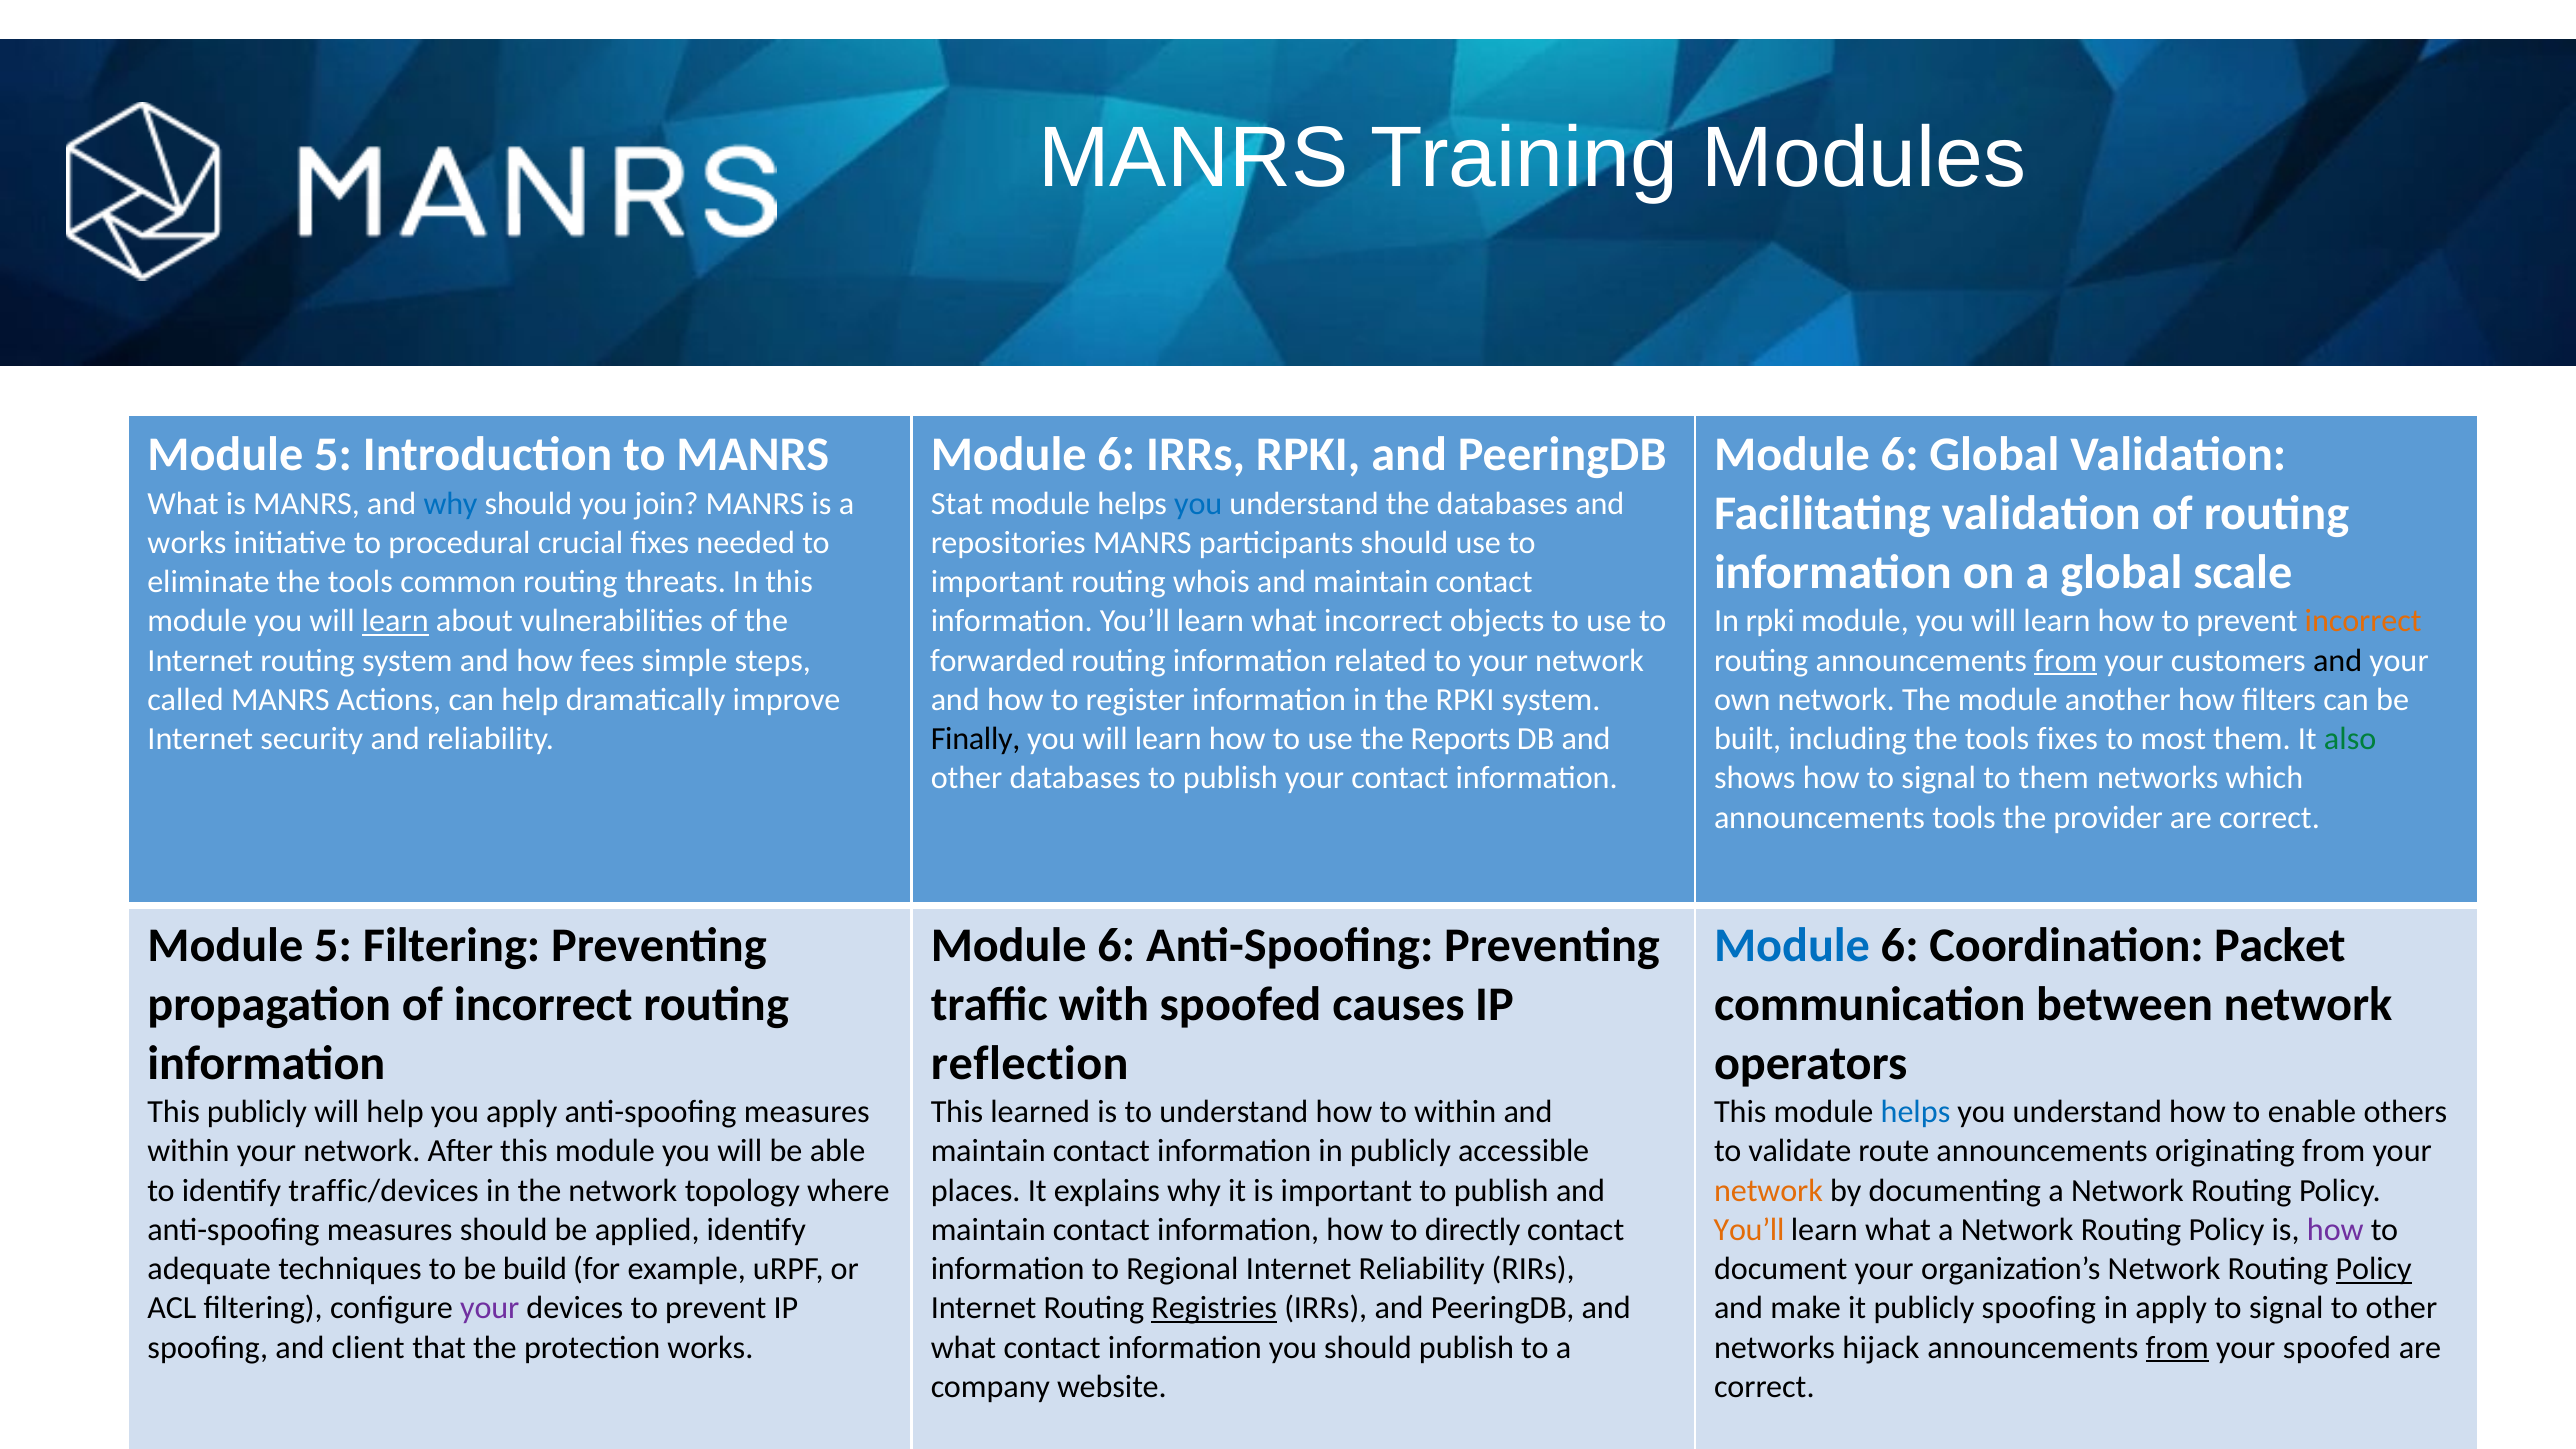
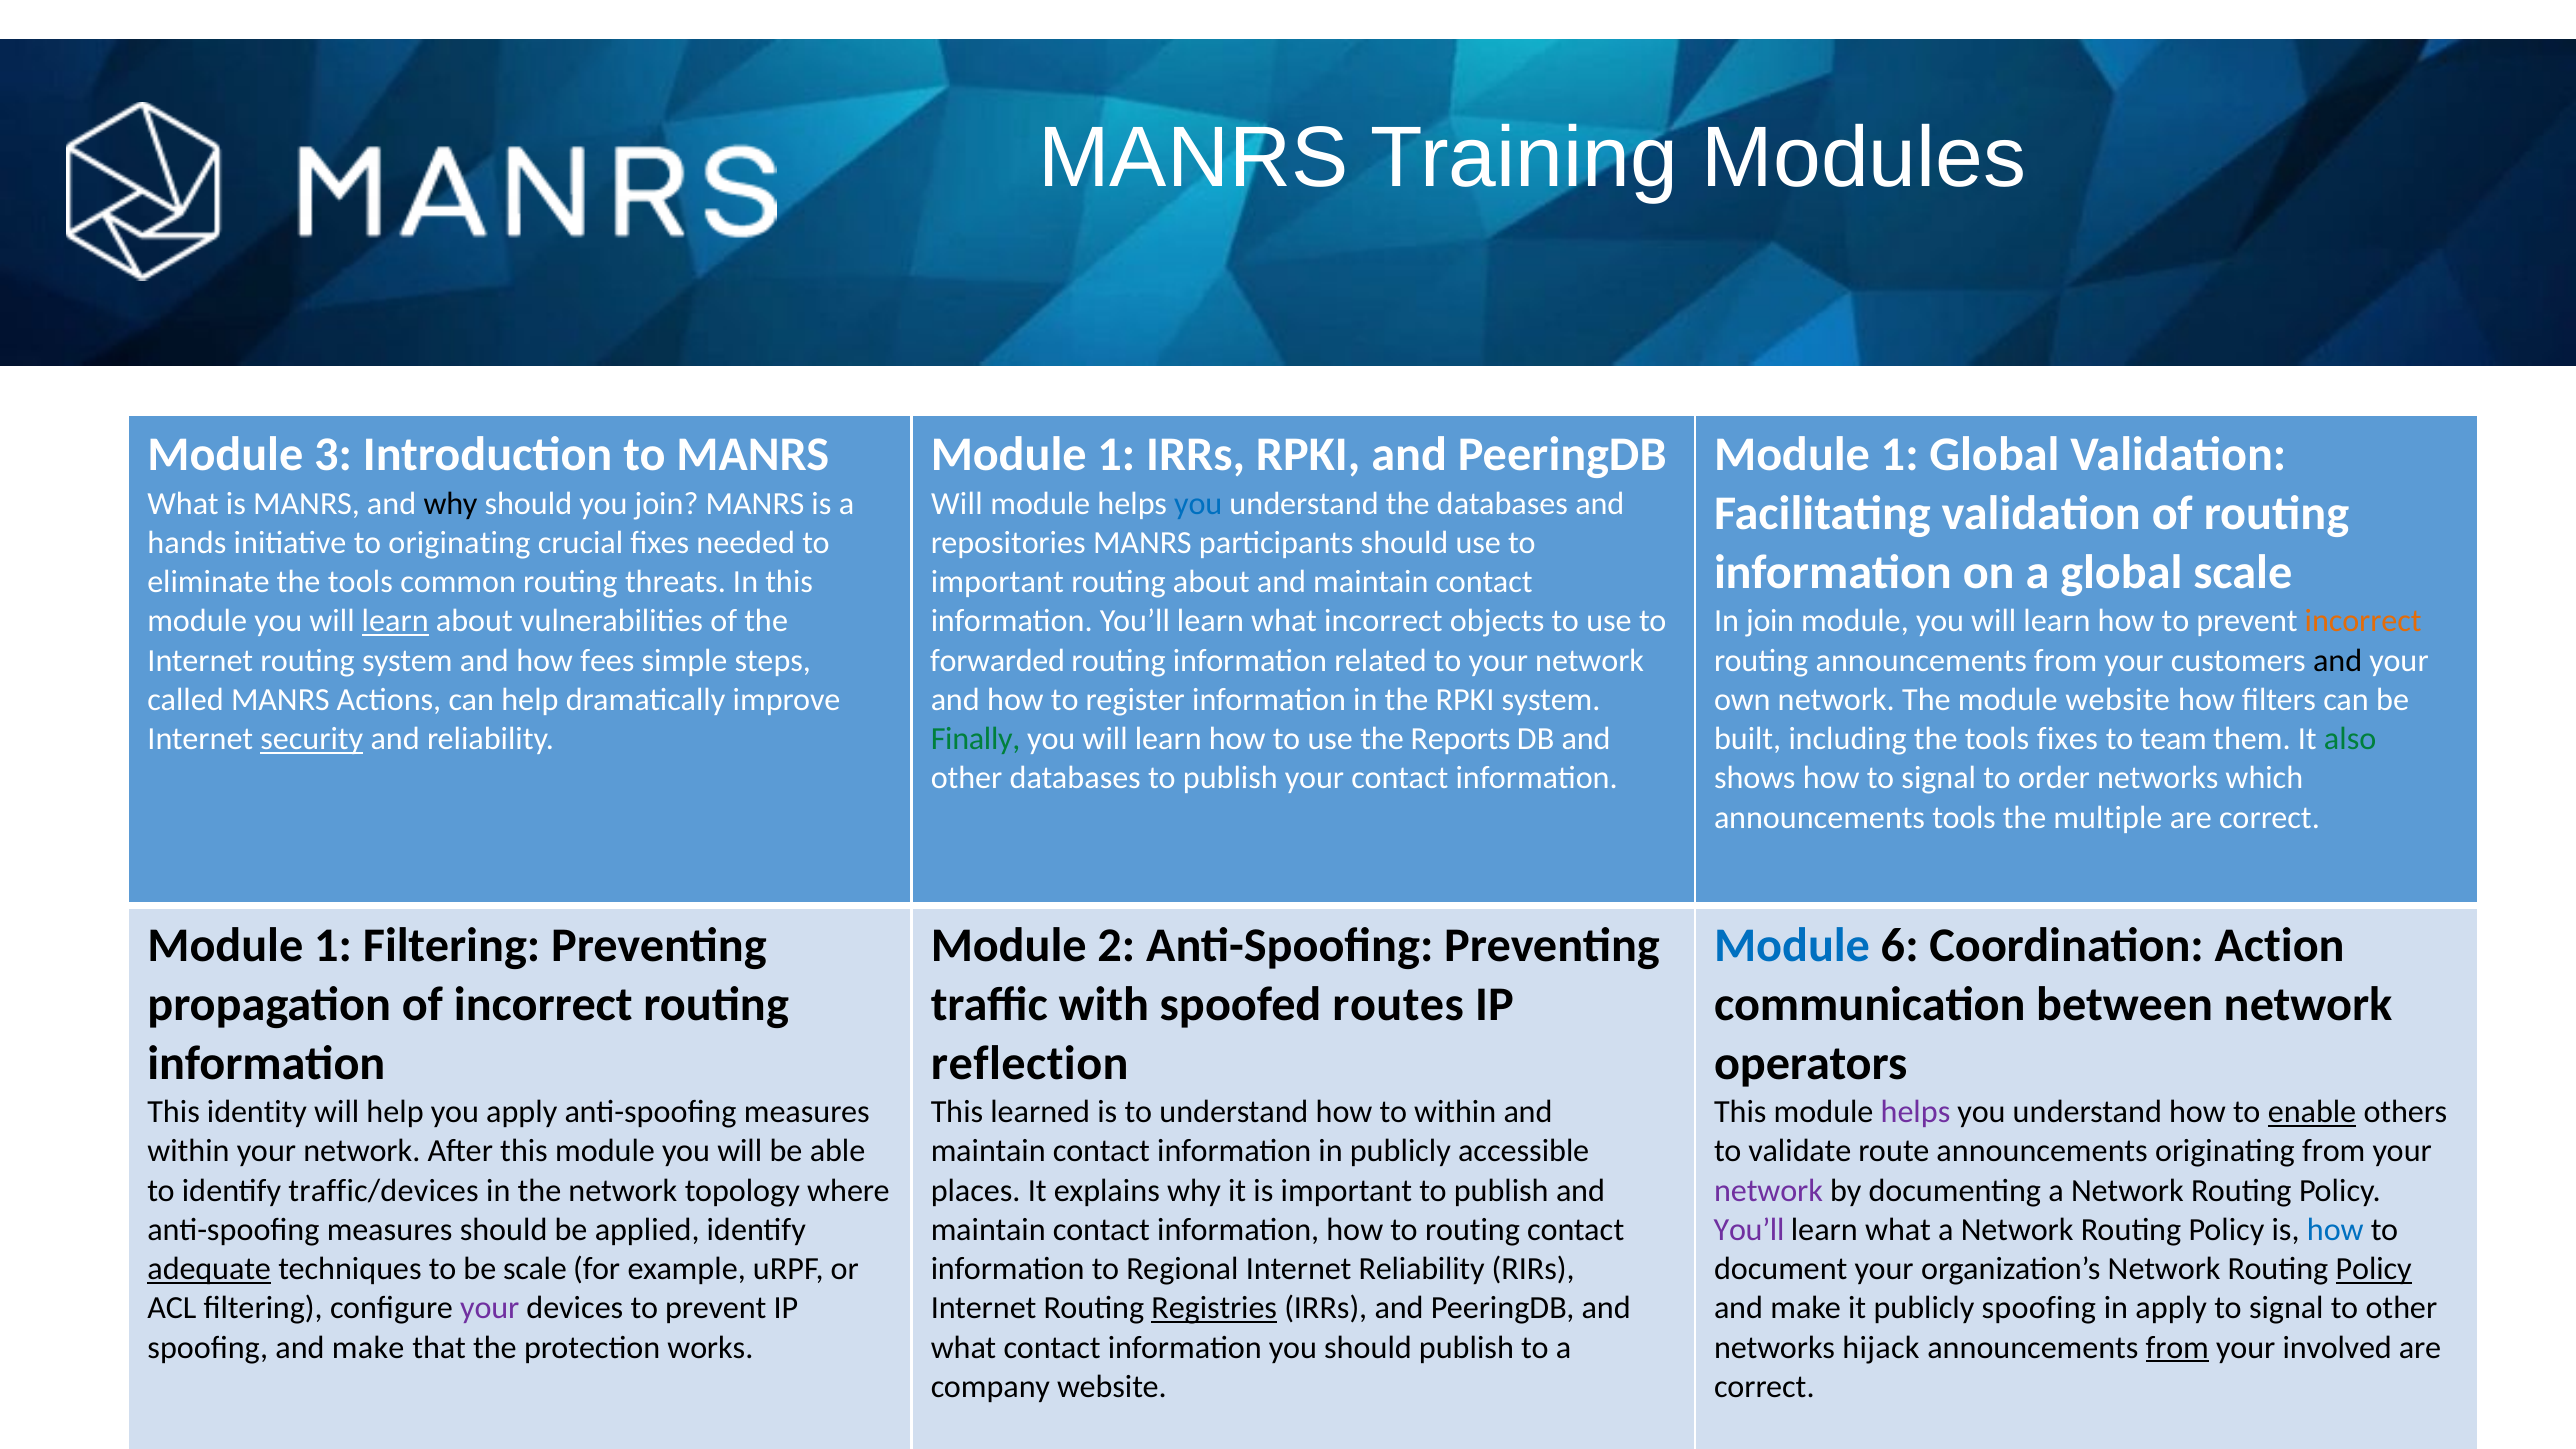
5 at (333, 455): 5 -> 3
6 at (1116, 455): 6 -> 1
6 at (1900, 455): 6 -> 1
why at (451, 503) colour: blue -> black
Stat at (957, 503): Stat -> Will
works at (187, 543): works -> hands
to procedural: procedural -> originating
routing whois: whois -> about
In rpki: rpki -> join
from at (2066, 661) underline: present -> none
module another: another -> website
security underline: none -> present
Finally colour: black -> green
most: most -> team
to them: them -> order
provider: provider -> multiple
5 at (333, 945): 5 -> 1
6 at (1116, 945): 6 -> 2
Packet: Packet -> Action
causes: causes -> routes
This publicly: publicly -> identity
helps at (1915, 1112) colour: blue -> purple
enable underline: none -> present
network at (1768, 1190) colour: orange -> purple
to directly: directly -> routing
You’ll at (1749, 1230) colour: orange -> purple
how at (2335, 1230) colour: purple -> blue
adequate underline: none -> present
be build: build -> scale
spoofing and client: client -> make
your spoofed: spoofed -> involved
